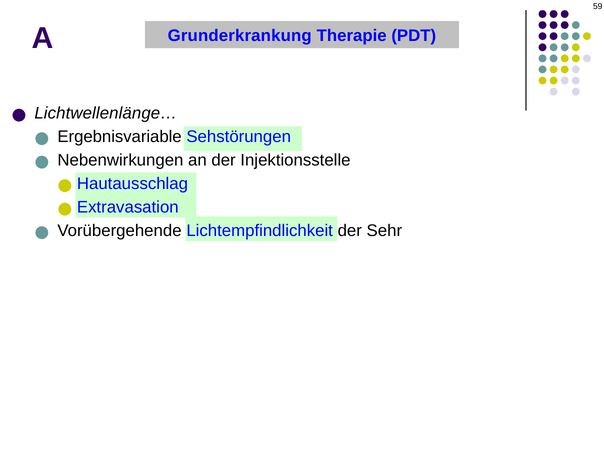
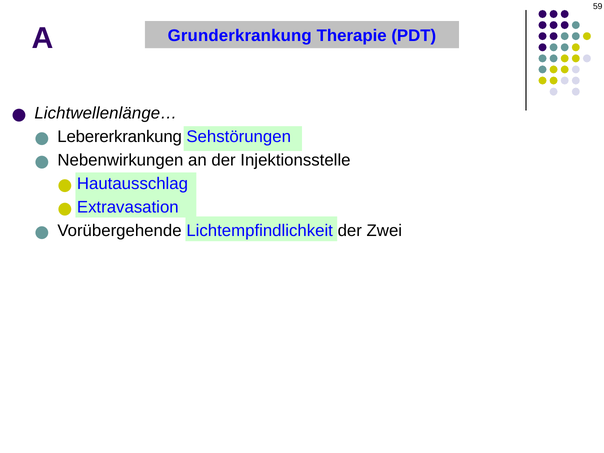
Ergebnisvariable: Ergebnisvariable -> Lebererkrankung
Sehr: Sehr -> Zwei
